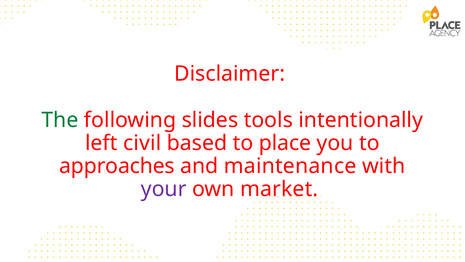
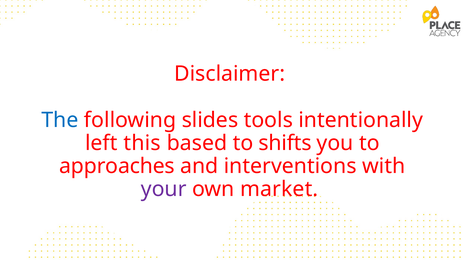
The colour: green -> blue
civil: civil -> this
place: place -> shifts
maintenance: maintenance -> interventions
